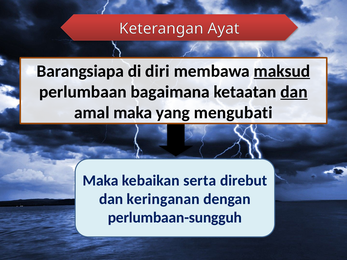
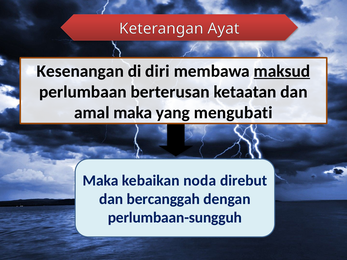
Barangsiapa: Barangsiapa -> Kesenangan
bagaimana: bagaimana -> berterusan
dan at (294, 92) underline: present -> none
serta: serta -> noda
keringanan: keringanan -> bercanggah
